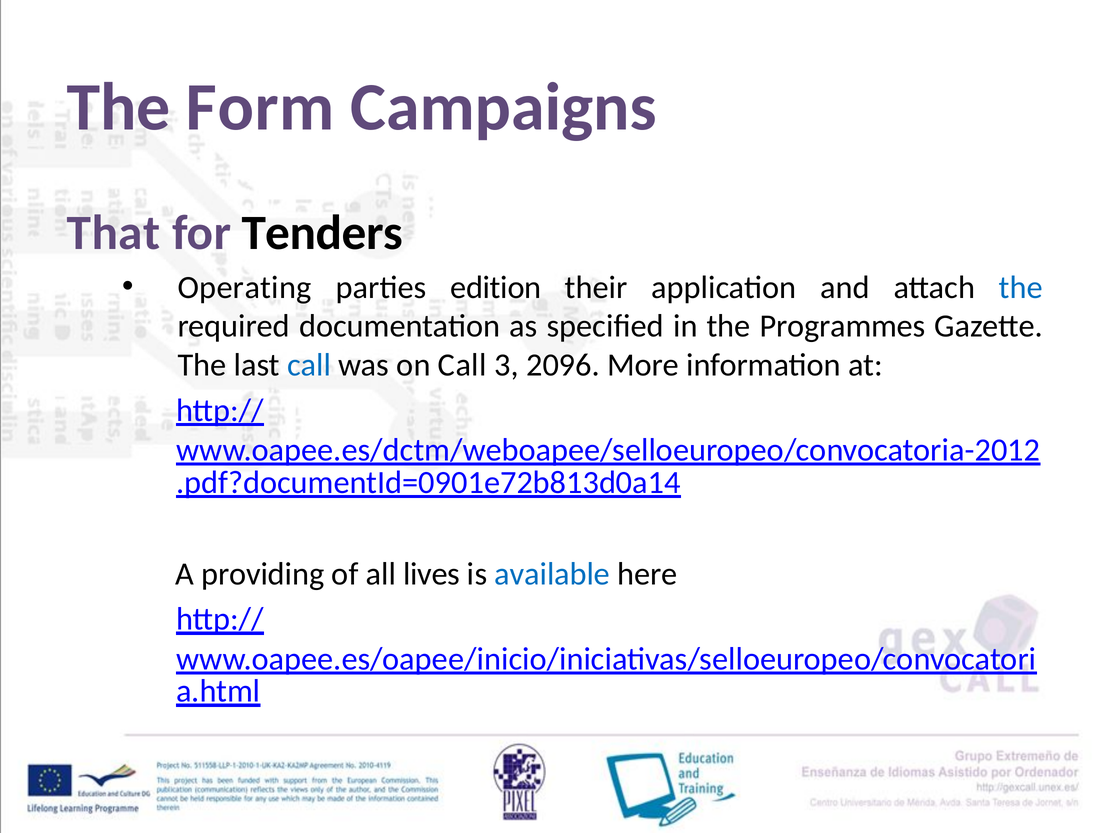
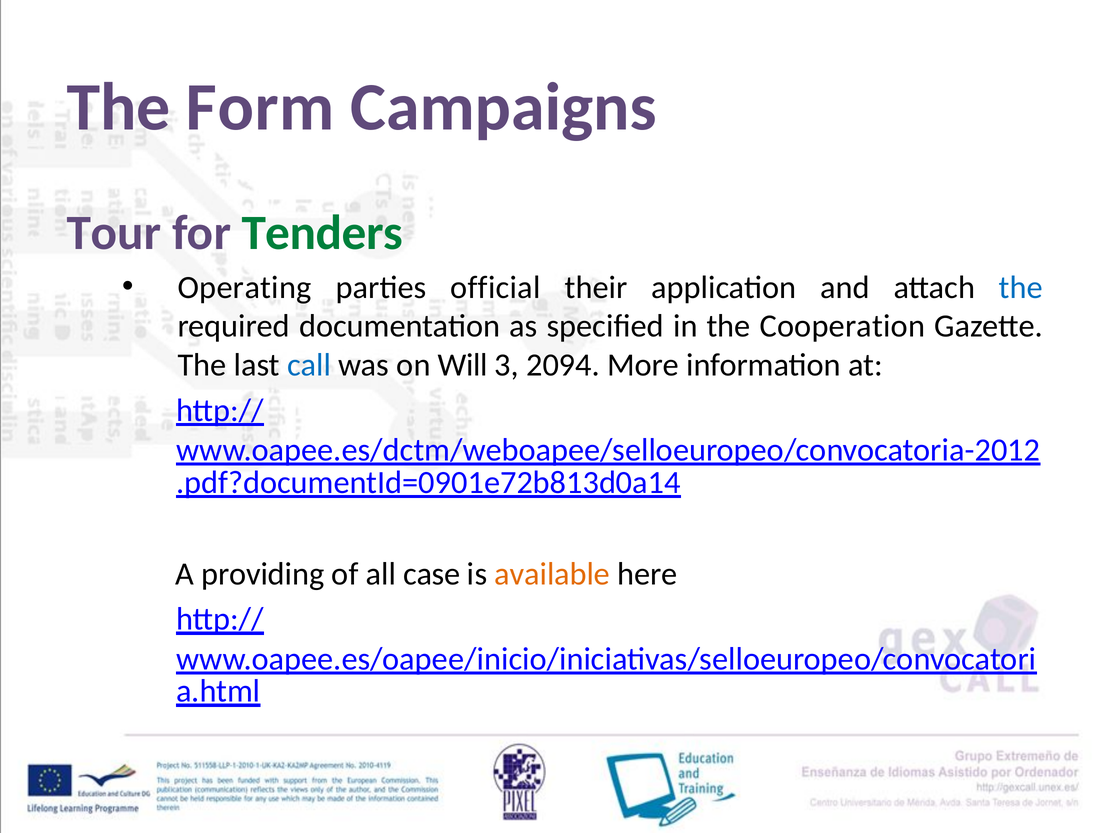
That: That -> Tour
Tenders colour: black -> green
edition: edition -> official
Programmes: Programmes -> Cooperation
on Call: Call -> Will
2096: 2096 -> 2094
lives: lives -> case
available colour: blue -> orange
